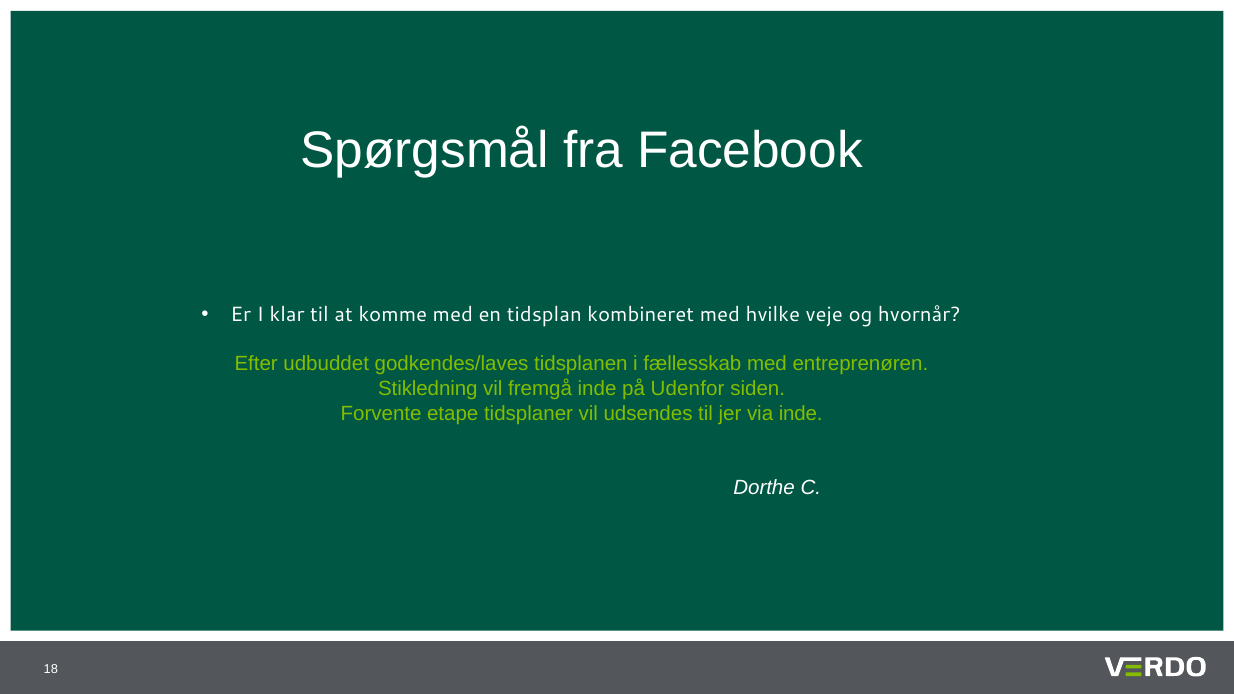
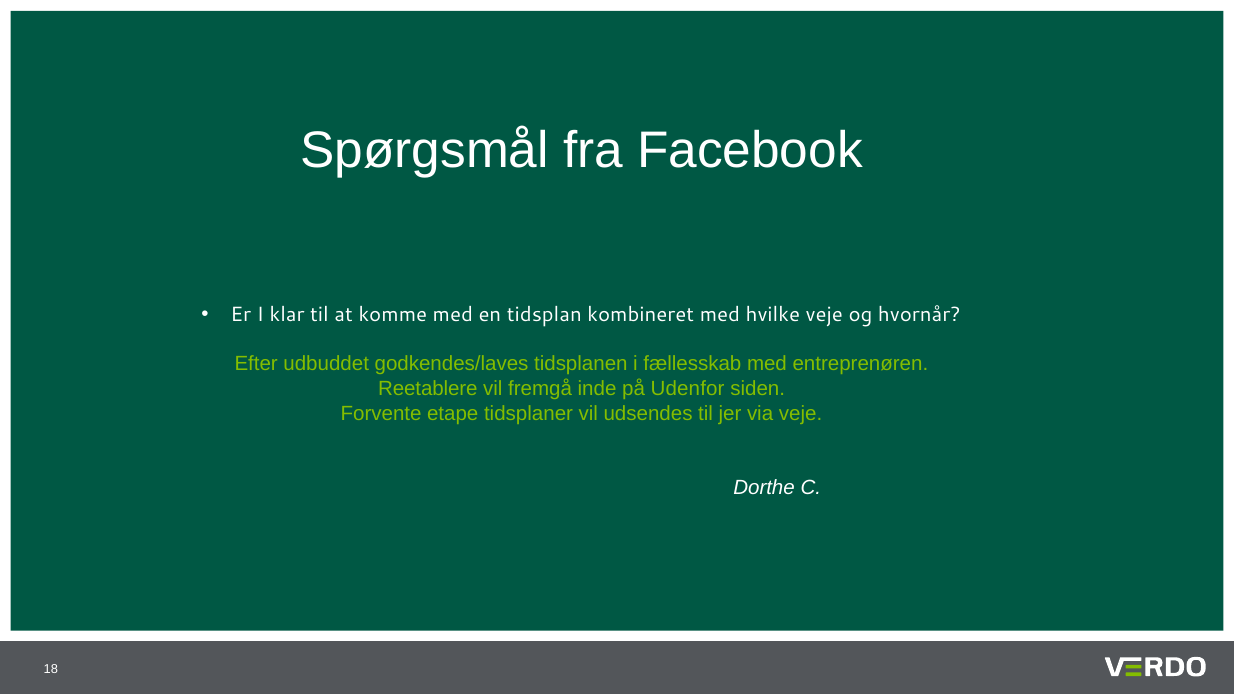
Stikledning: Stikledning -> Reetablere
via inde: inde -> veje
